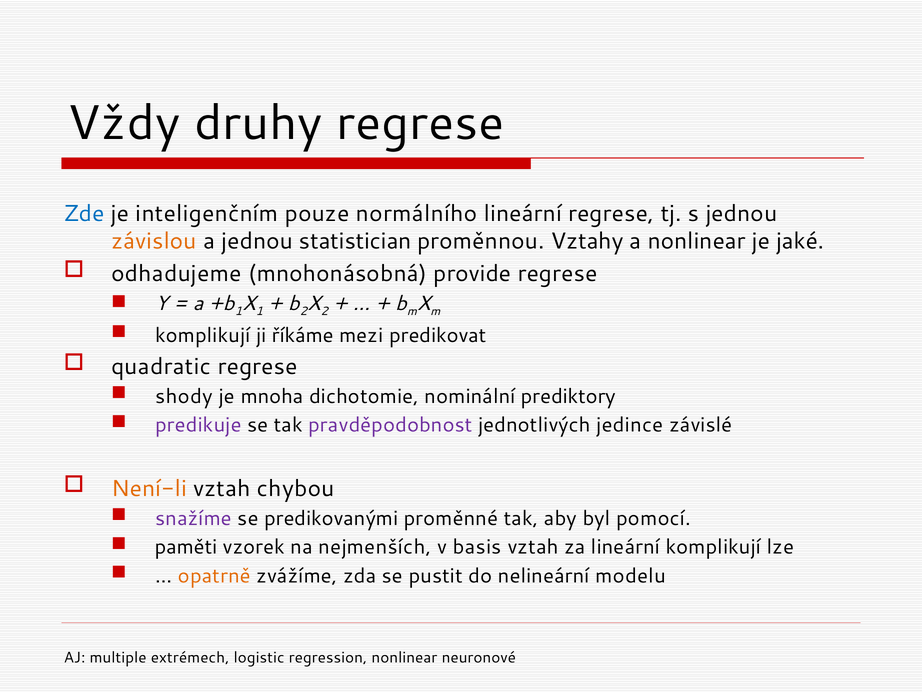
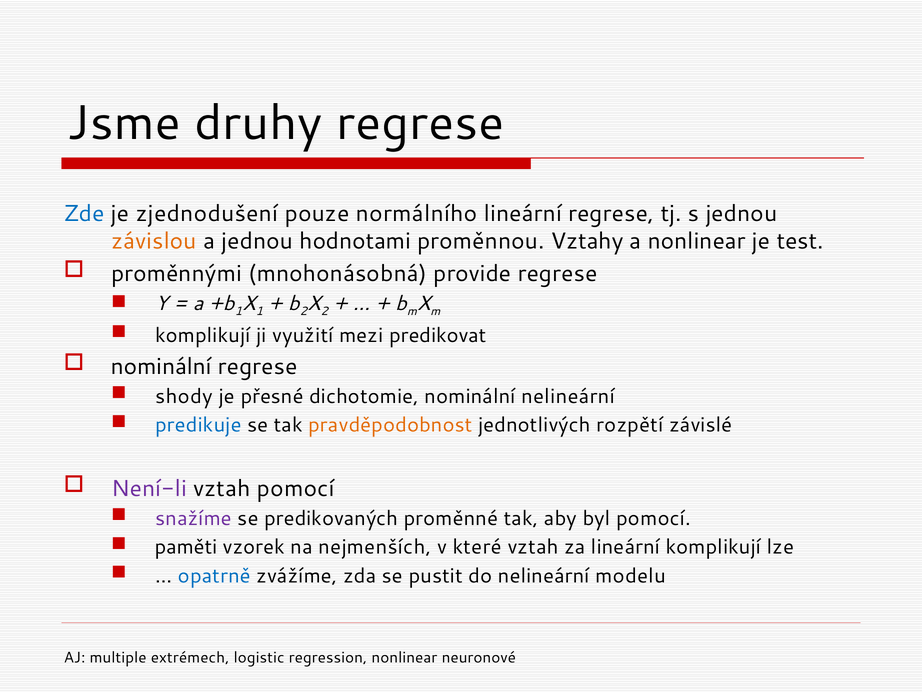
Vždy: Vždy -> Jsme
inteligenčním: inteligenčním -> zjednodušení
statistician: statistician -> hodnotami
jaké: jaké -> test
odhadujeme: odhadujeme -> proměnnými
říkáme: říkáme -> využití
quadratic at (161, 366): quadratic -> nominální
mnoha: mnoha -> přesné
nominální prediktory: prediktory -> nelineární
predikuje colour: purple -> blue
pravděpodobnost colour: purple -> orange
jedince: jedince -> rozpětí
Není-li colour: orange -> purple
vztah chybou: chybou -> pomocí
predikovanými: predikovanými -> predikovaných
basis: basis -> které
opatrně colour: orange -> blue
